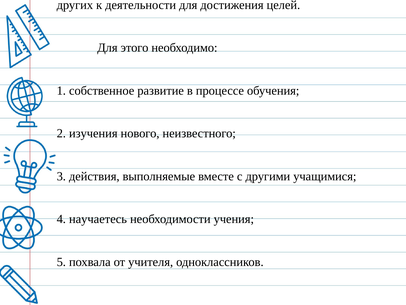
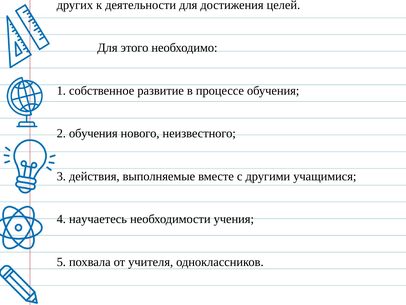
2 изучения: изучения -> обучения
